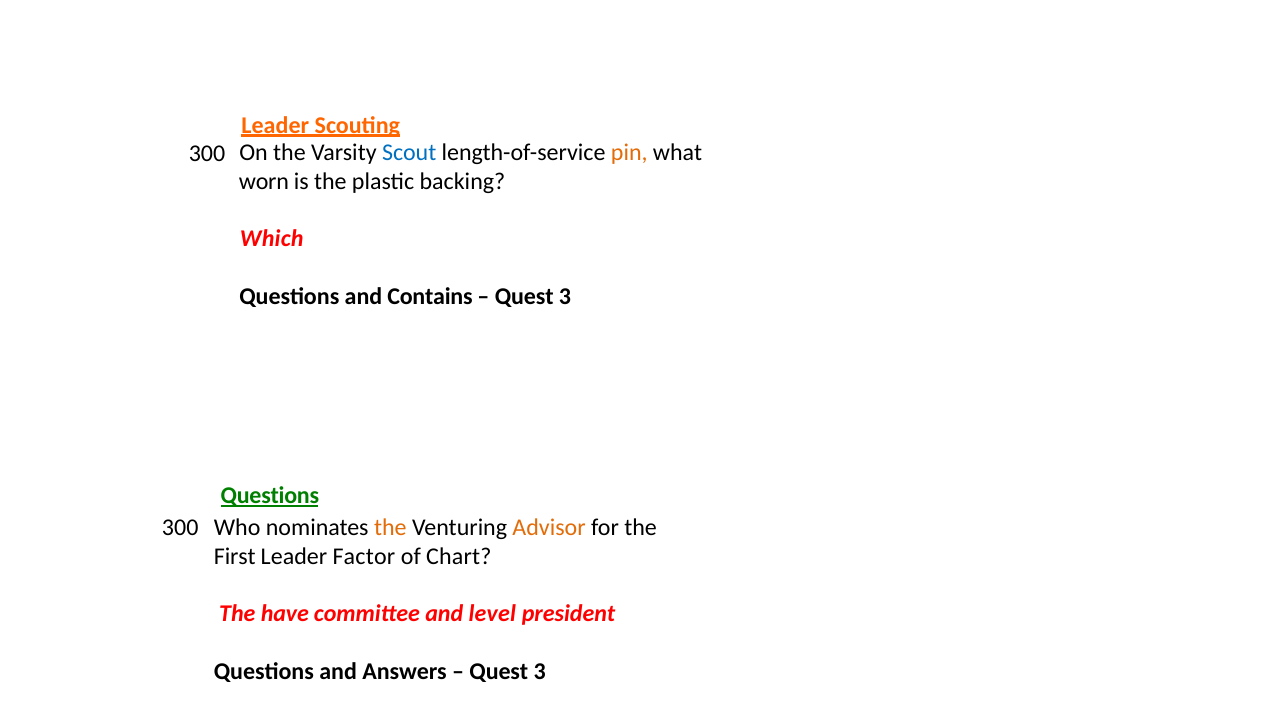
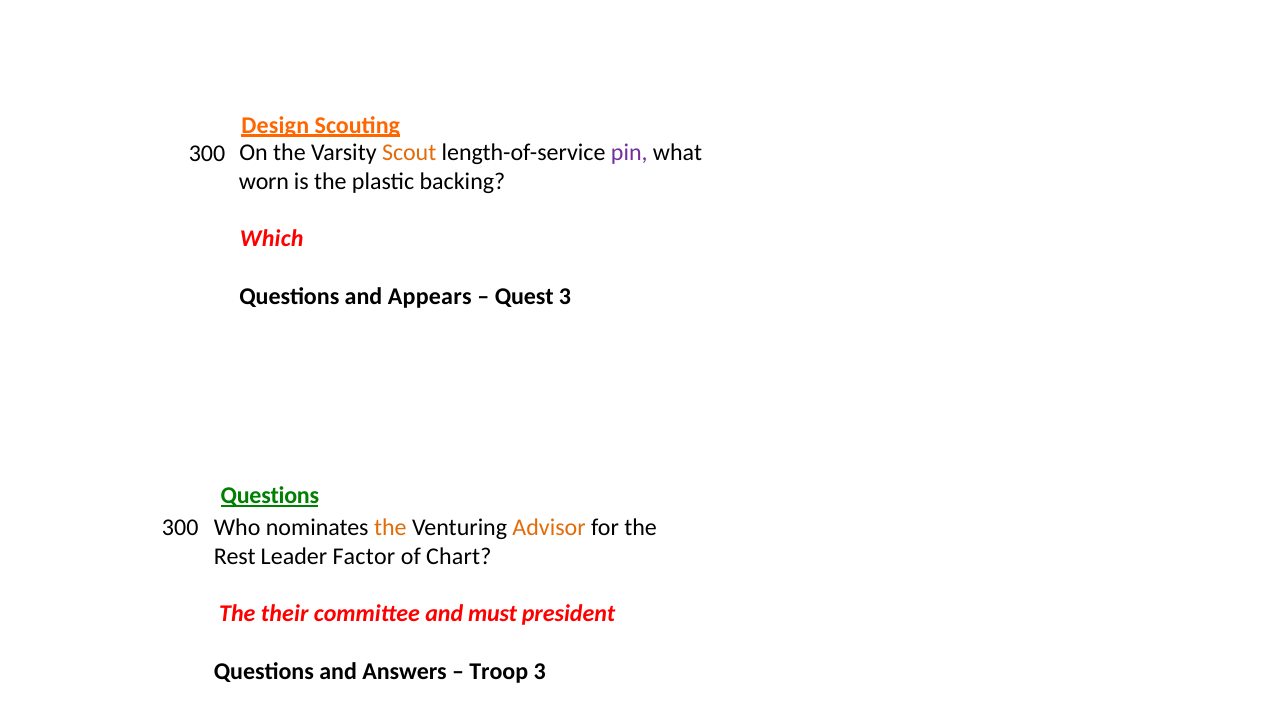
Leader at (275, 125): Leader -> Design
Scout colour: blue -> orange
pin colour: orange -> purple
Contains: Contains -> Appears
First: First -> Rest
have: have -> their
level: level -> must
Quest at (499, 671): Quest -> Troop
